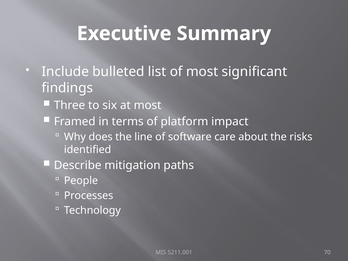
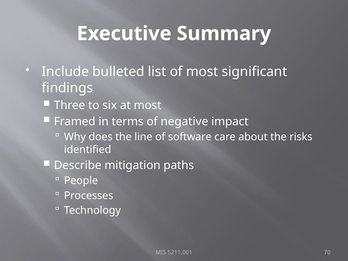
platform: platform -> negative
